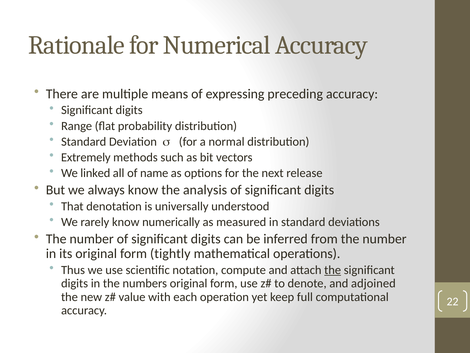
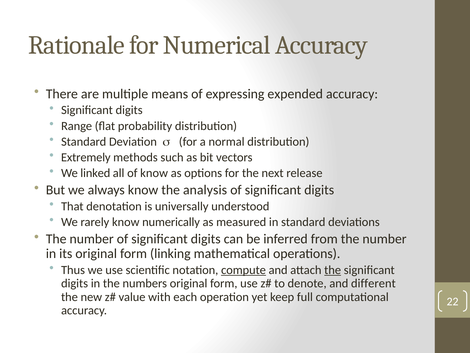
preceding: preceding -> expended
of name: name -> know
tightly: tightly -> linking
compute underline: none -> present
adjoined: adjoined -> different
